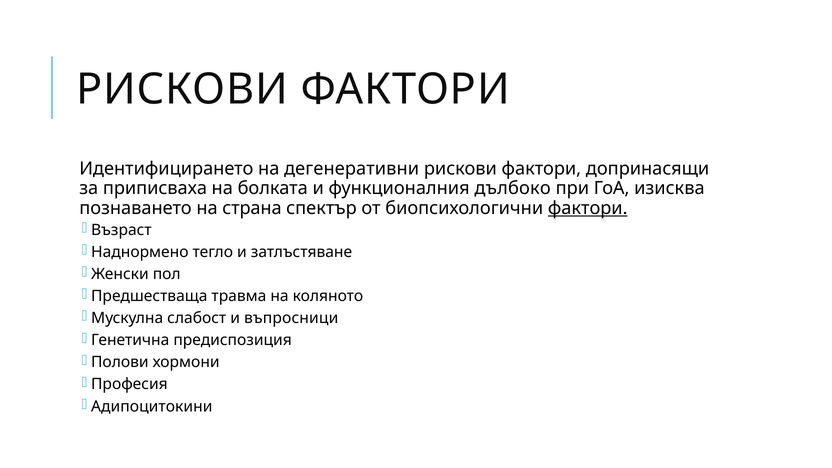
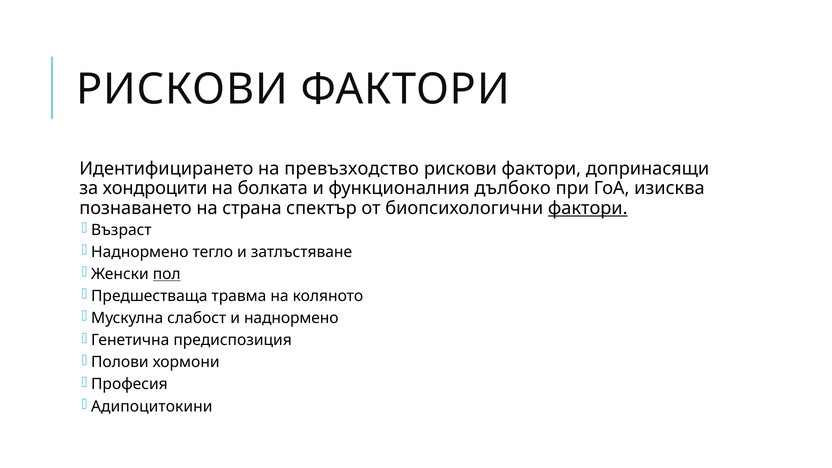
дегенеративни: дегенеративни -> превъзходство
приписваха: приписваха -> хондроцити
пол underline: none -> present
и въпросници: въпросници -> наднормено
